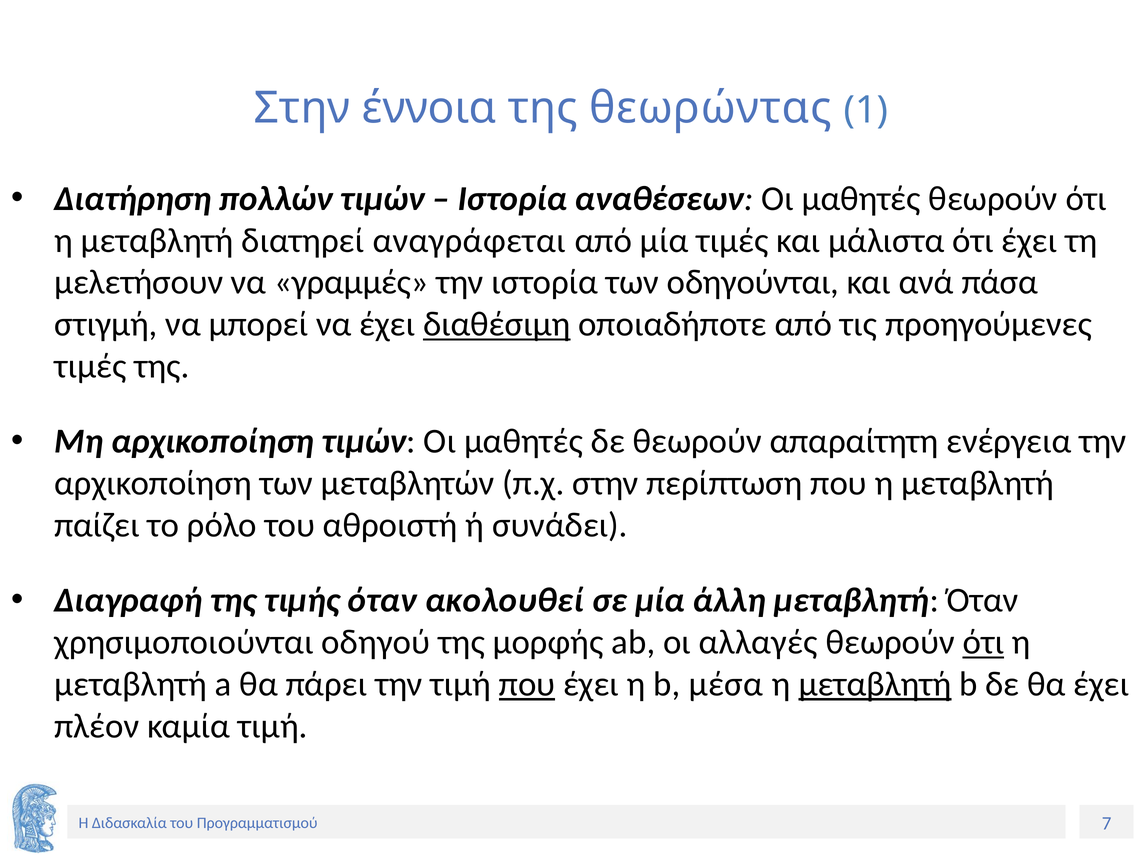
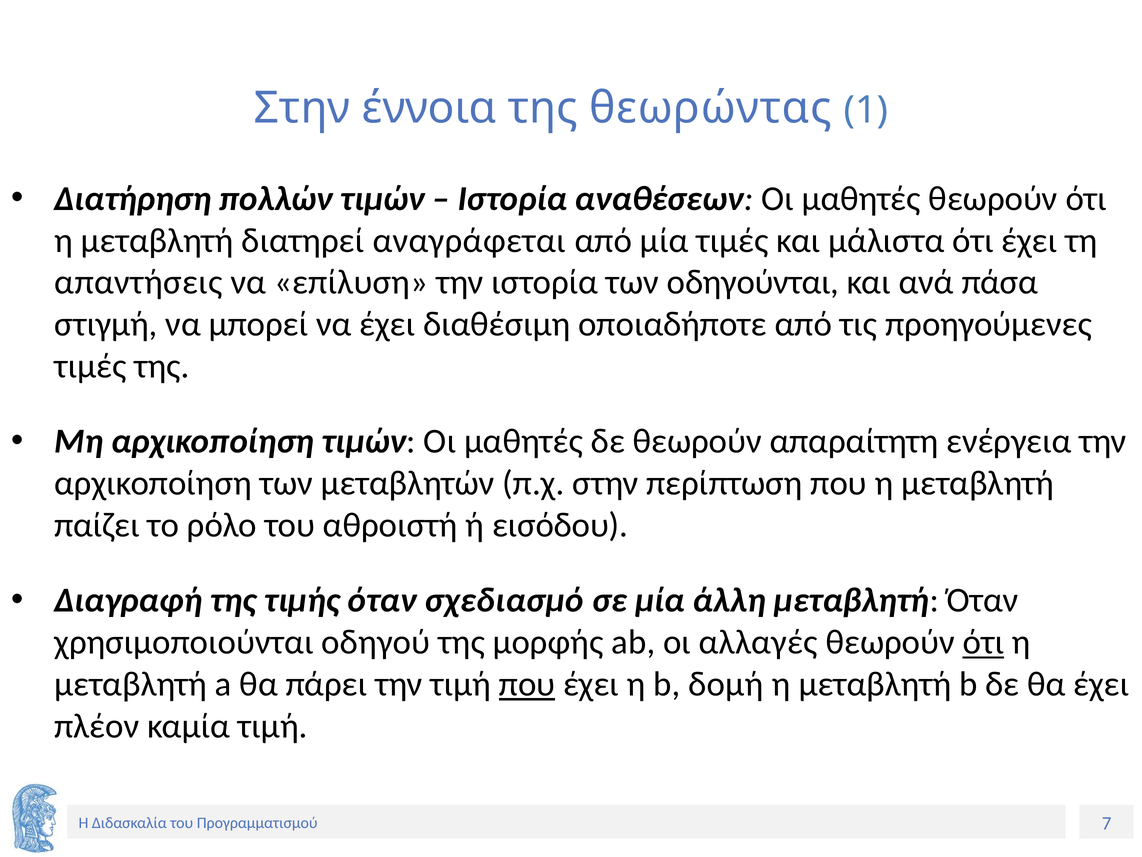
μελετήσουν: μελετήσουν -> απαντήσεις
γραμμές: γραμμές -> επίλυση
διαθέσιμη underline: present -> none
συνάδει: συνάδει -> εισόδου
ακολουθεί: ακολουθεί -> σχεδιασμό
μέσα: μέσα -> δομή
μεταβλητή at (875, 684) underline: present -> none
